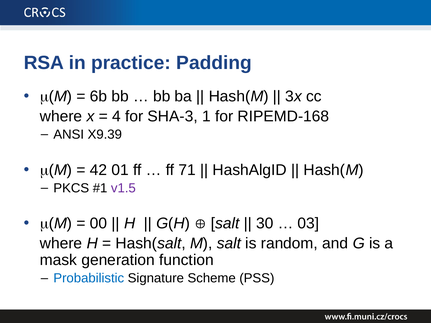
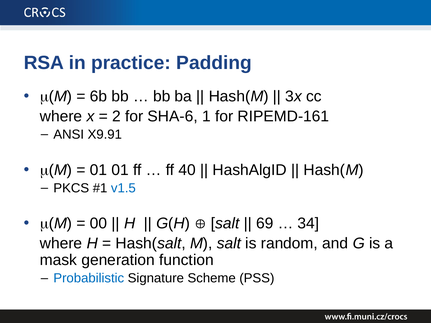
4: 4 -> 2
SHA-3: SHA-3 -> SHA-6
RIPEMD-168: RIPEMD-168 -> RIPEMD-161
X9.39: X9.39 -> X9.91
42 at (99, 170): 42 -> 01
71: 71 -> 40
v1.5 colour: purple -> blue
30: 30 -> 69
03: 03 -> 34
